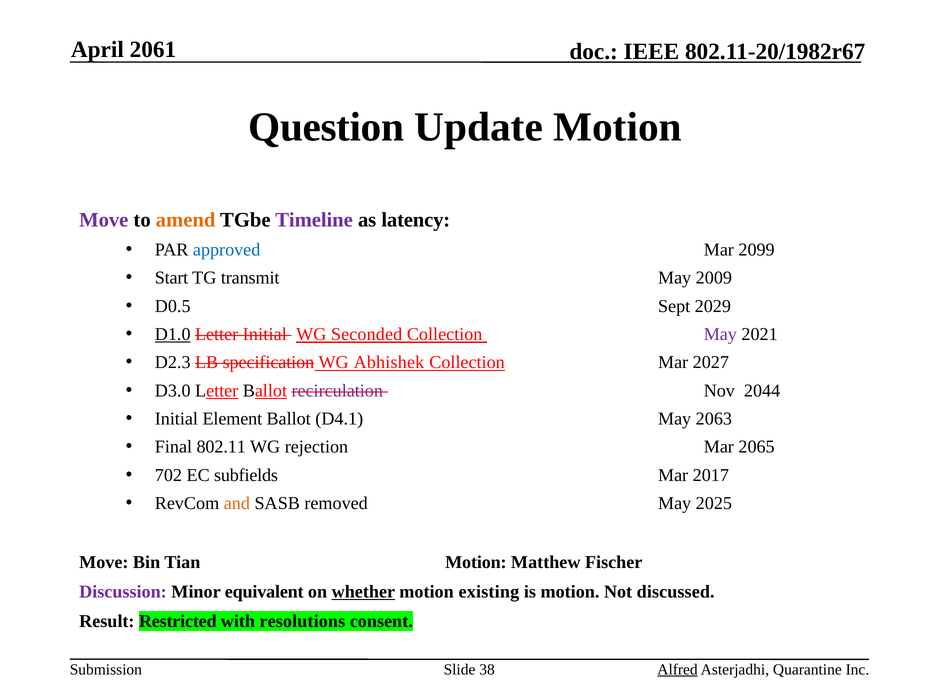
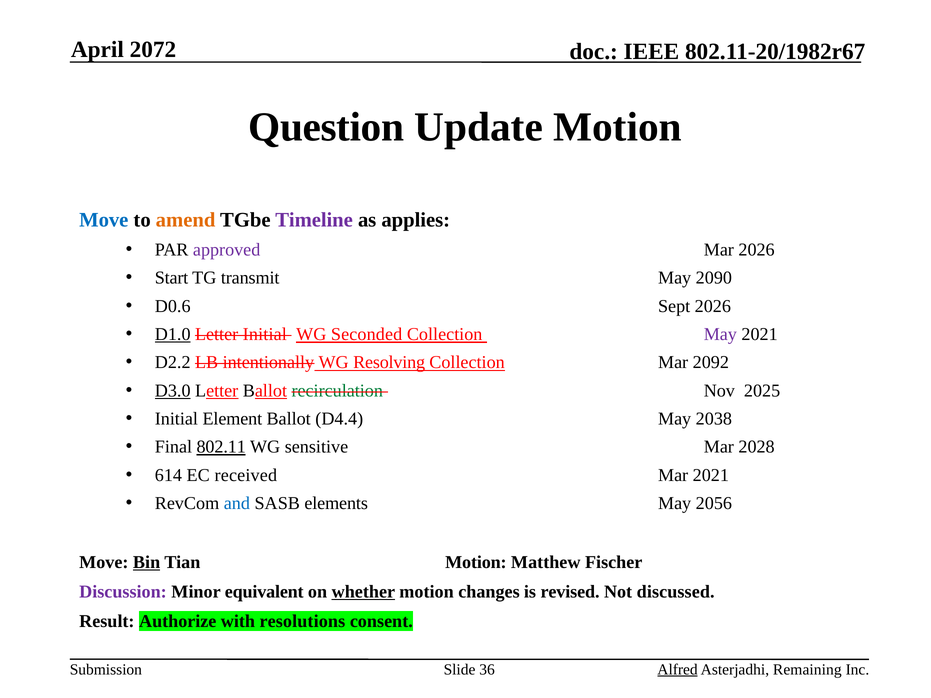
2061: 2061 -> 2072
Move at (104, 220) colour: purple -> blue
latency: latency -> applies
approved colour: blue -> purple
Mar 2099: 2099 -> 2026
2009: 2009 -> 2090
D0.5: D0.5 -> D0.6
Sept 2029: 2029 -> 2026
D2.3: D2.3 -> D2.2
specification: specification -> intentionally
Abhishek: Abhishek -> Resolving
2027: 2027 -> 2092
D3.0 underline: none -> present
recirculation colour: purple -> green
2044: 2044 -> 2025
D4.1: D4.1 -> D4.4
2063: 2063 -> 2038
802.11 underline: none -> present
rejection: rejection -> sensitive
2065: 2065 -> 2028
702: 702 -> 614
subfields: subfields -> received
Mar 2017: 2017 -> 2021
and colour: orange -> blue
removed: removed -> elements
2025: 2025 -> 2056
Bin underline: none -> present
existing: existing -> changes
is motion: motion -> revised
Restricted: Restricted -> Authorize
38: 38 -> 36
Quarantine: Quarantine -> Remaining
